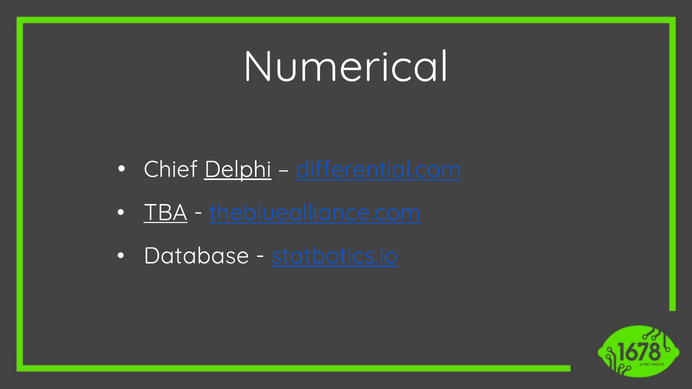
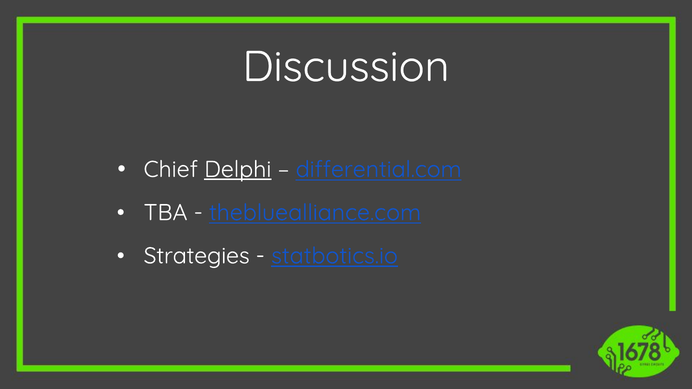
Numerical: Numerical -> Discussion
TBA underline: present -> none
Database: Database -> Strategies
